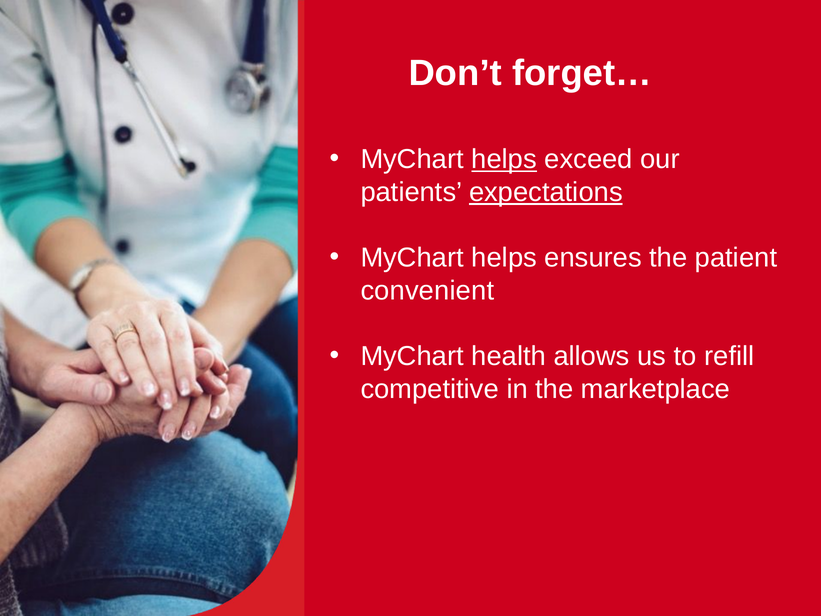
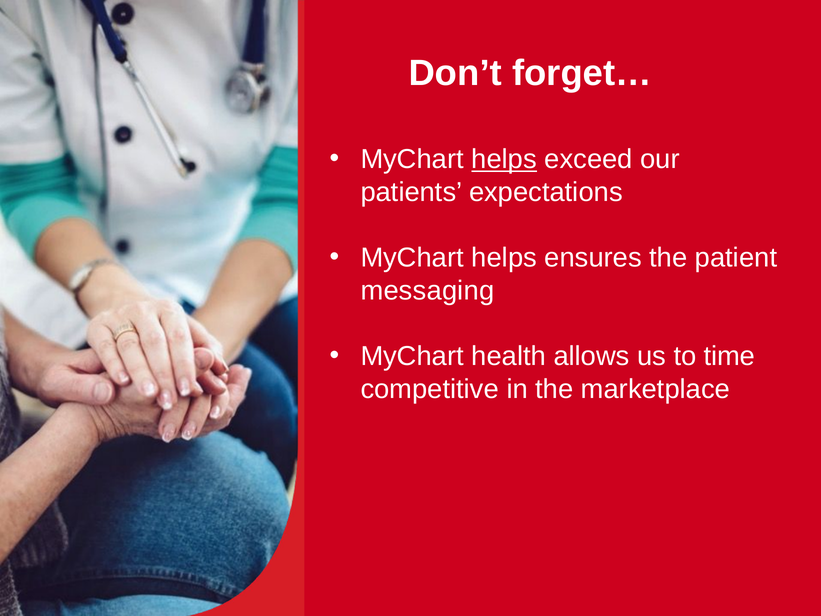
expectations underline: present -> none
convenient: convenient -> messaging
refill: refill -> time
